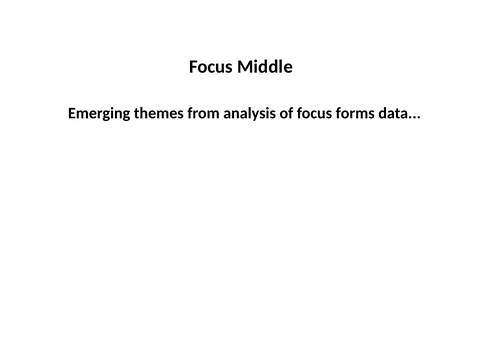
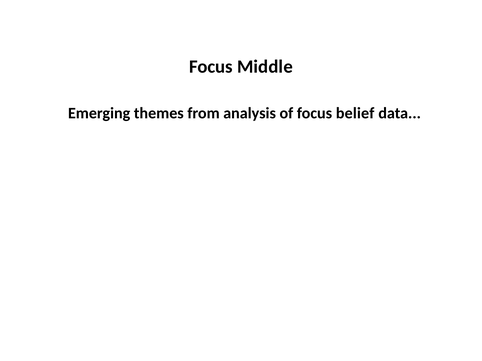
forms: forms -> belief
